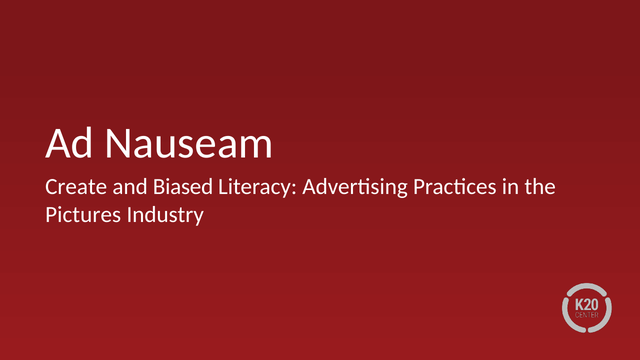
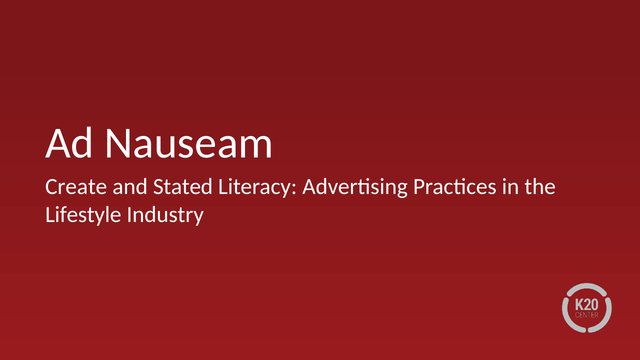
Biased: Biased -> Stated
Pictures: Pictures -> Lifestyle
